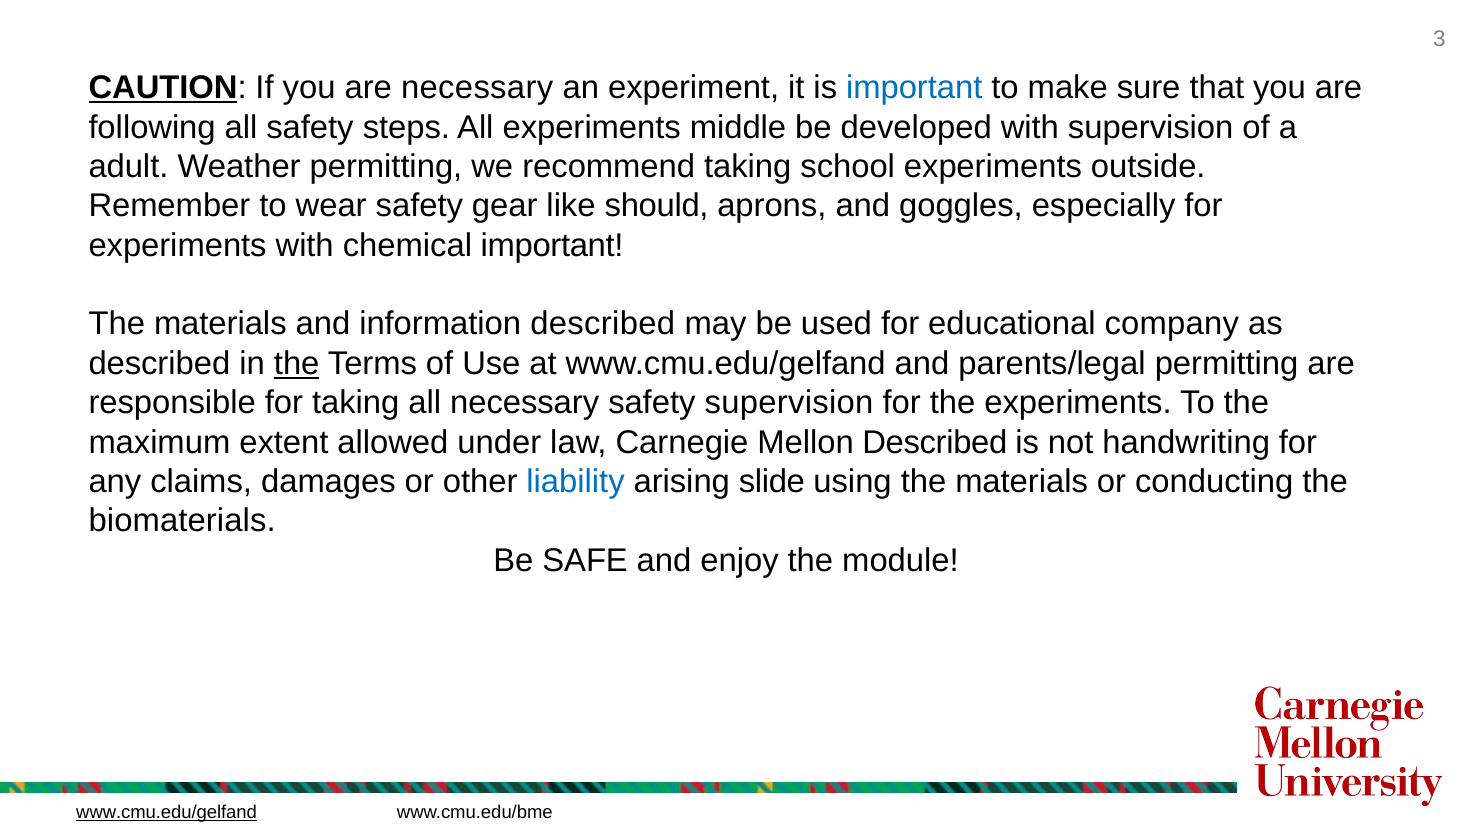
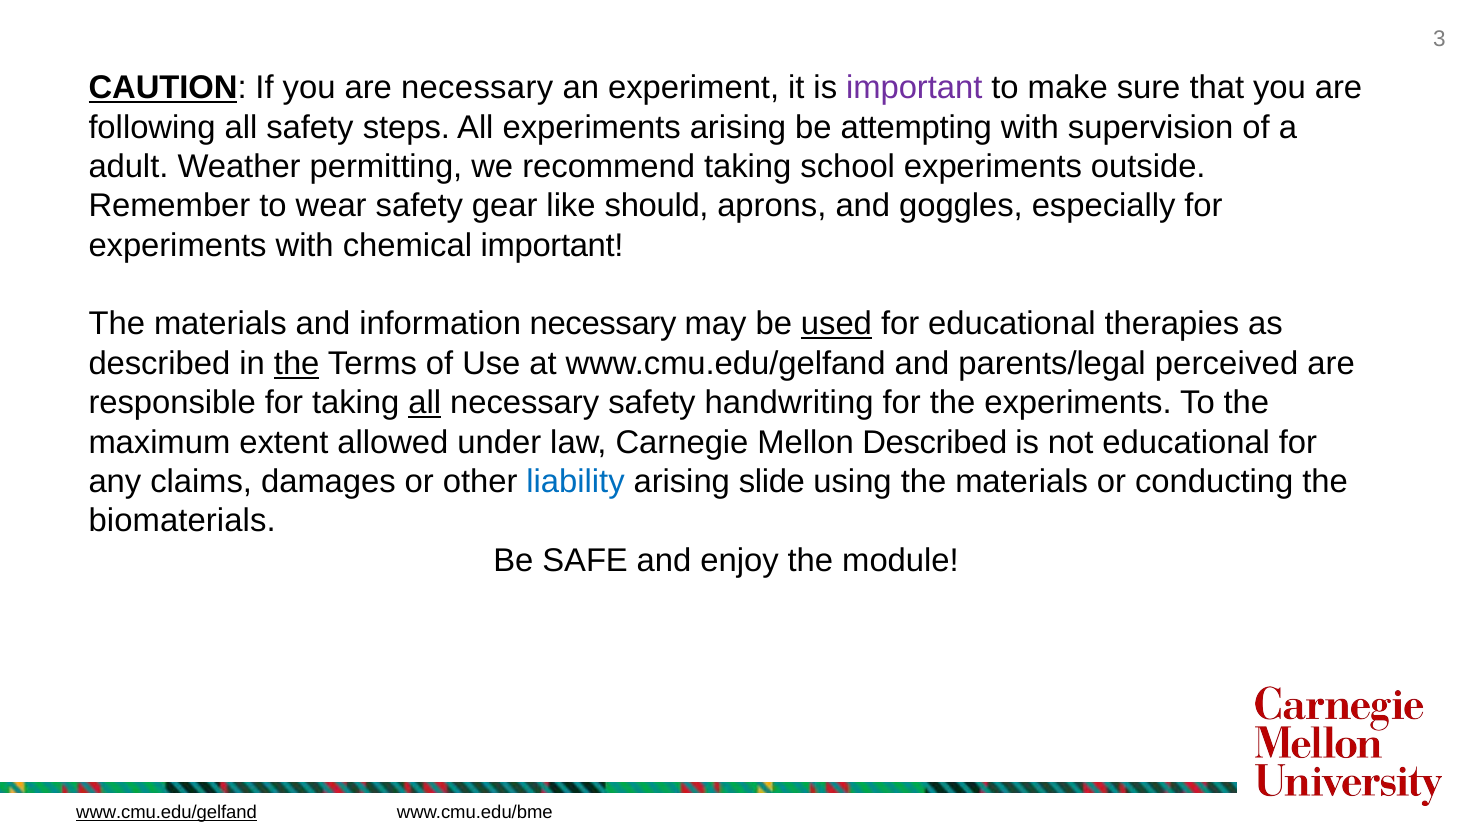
important at (914, 88) colour: blue -> purple
experiments middle: middle -> arising
developed: developed -> attempting
information described: described -> necessary
used underline: none -> present
company: company -> therapies
parents/legal permitting: permitting -> perceived
all at (425, 403) underline: none -> present
safety supervision: supervision -> handwriting
not handwriting: handwriting -> educational
